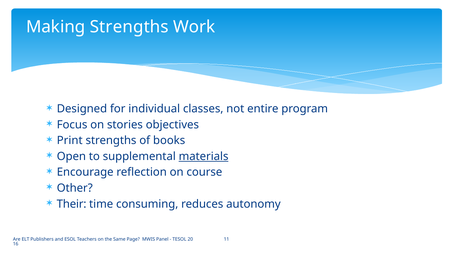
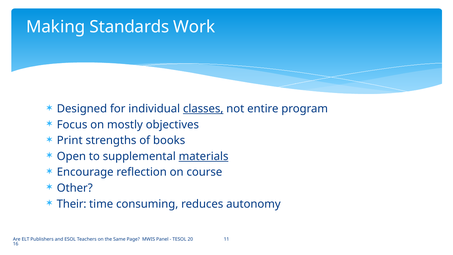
Making Strengths: Strengths -> Standards
classes underline: none -> present
stories: stories -> mostly
